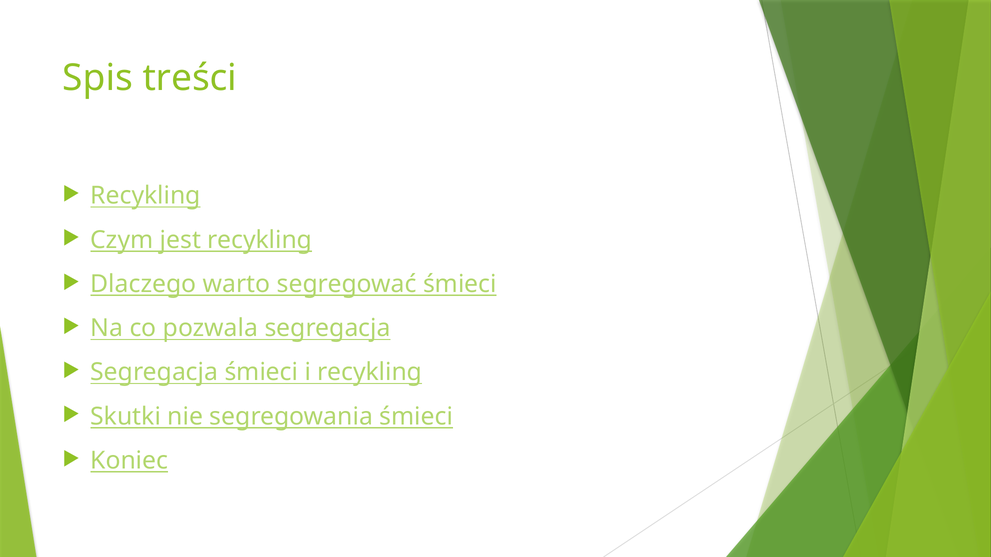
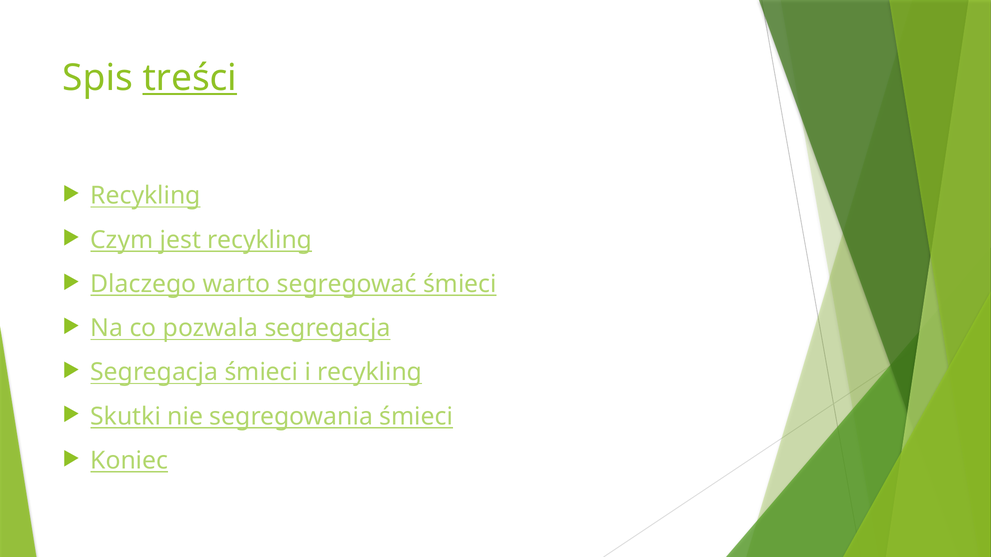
treści underline: none -> present
